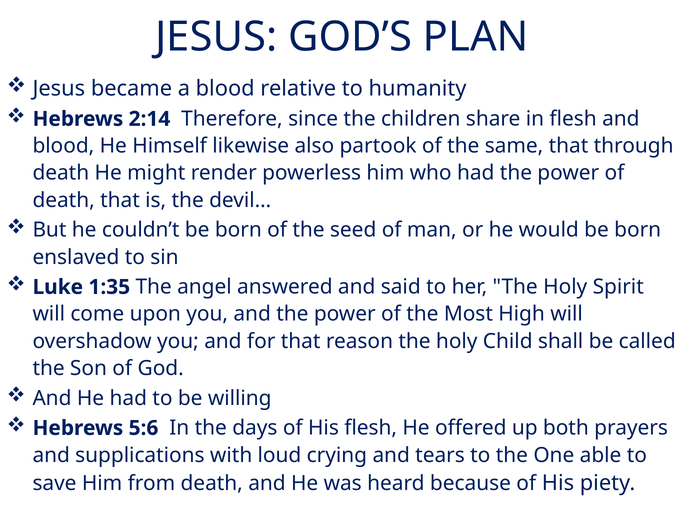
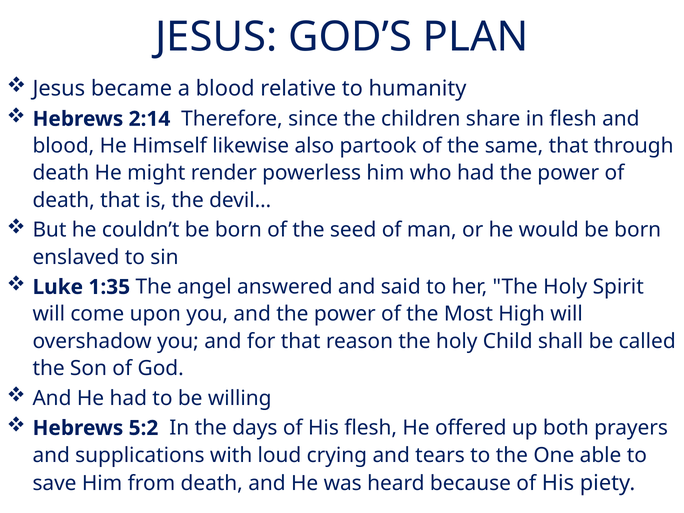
5:6: 5:6 -> 5:2
